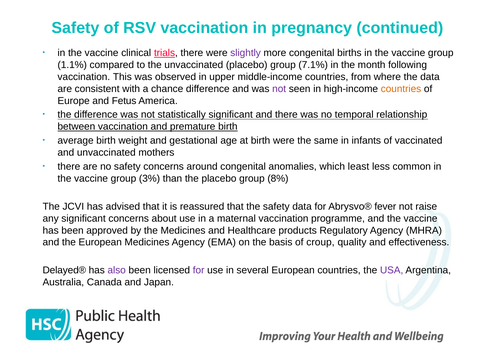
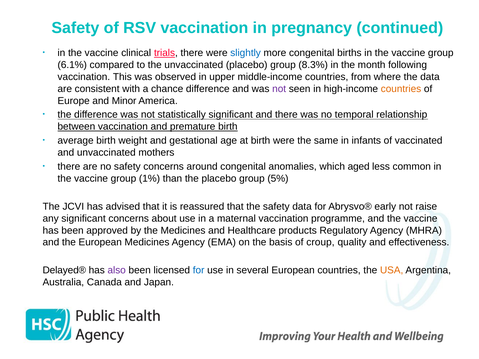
slightly colour: purple -> blue
1.1%: 1.1% -> 6.1%
7.1%: 7.1% -> 8.3%
Fetus: Fetus -> Minor
least: least -> aged
3%: 3% -> 1%
8%: 8% -> 5%
fever: fever -> early
for at (199, 270) colour: purple -> blue
USA colour: purple -> orange
